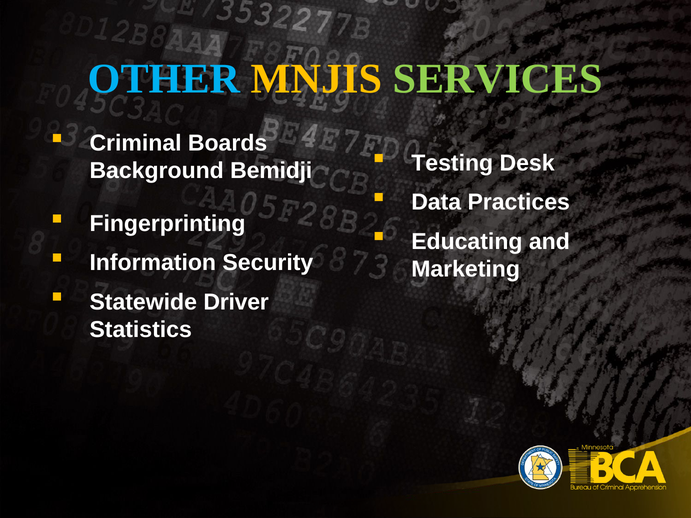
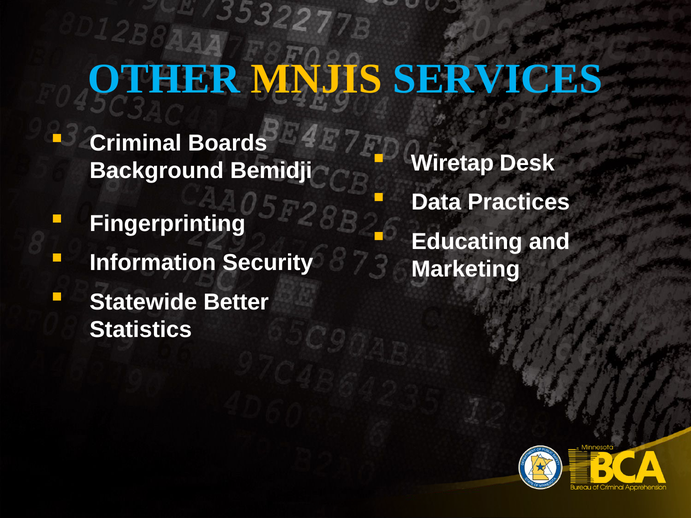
SERVICES colour: light green -> light blue
Testing: Testing -> Wiretap
Driver: Driver -> Better
